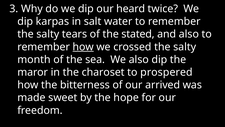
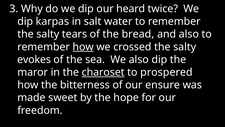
stated: stated -> bread
month: month -> evokes
charoset underline: none -> present
arrived: arrived -> ensure
